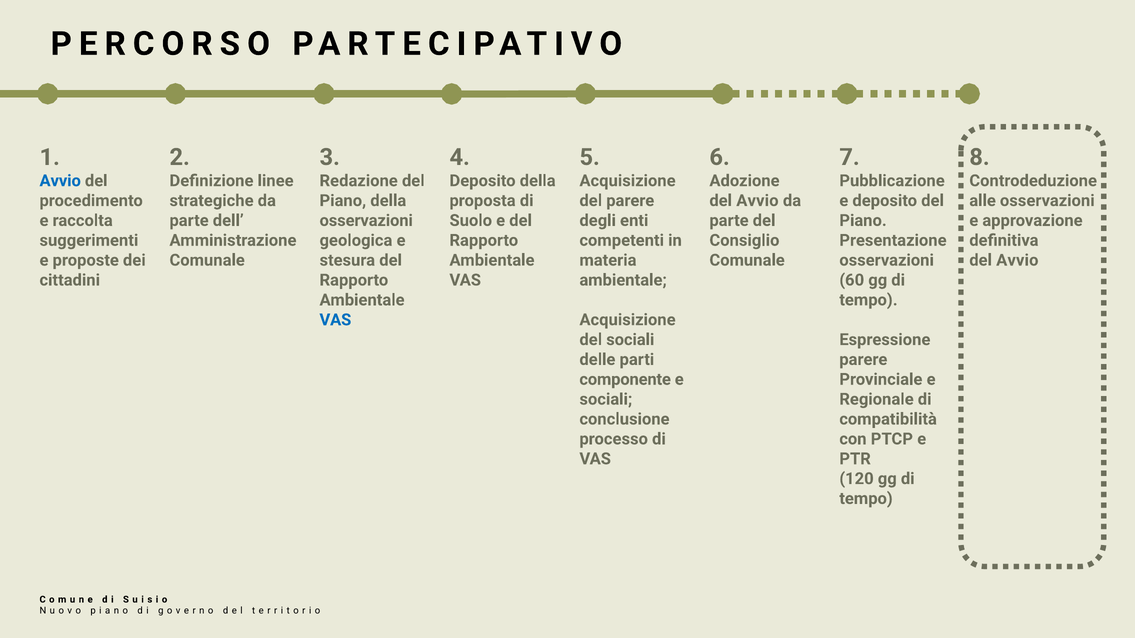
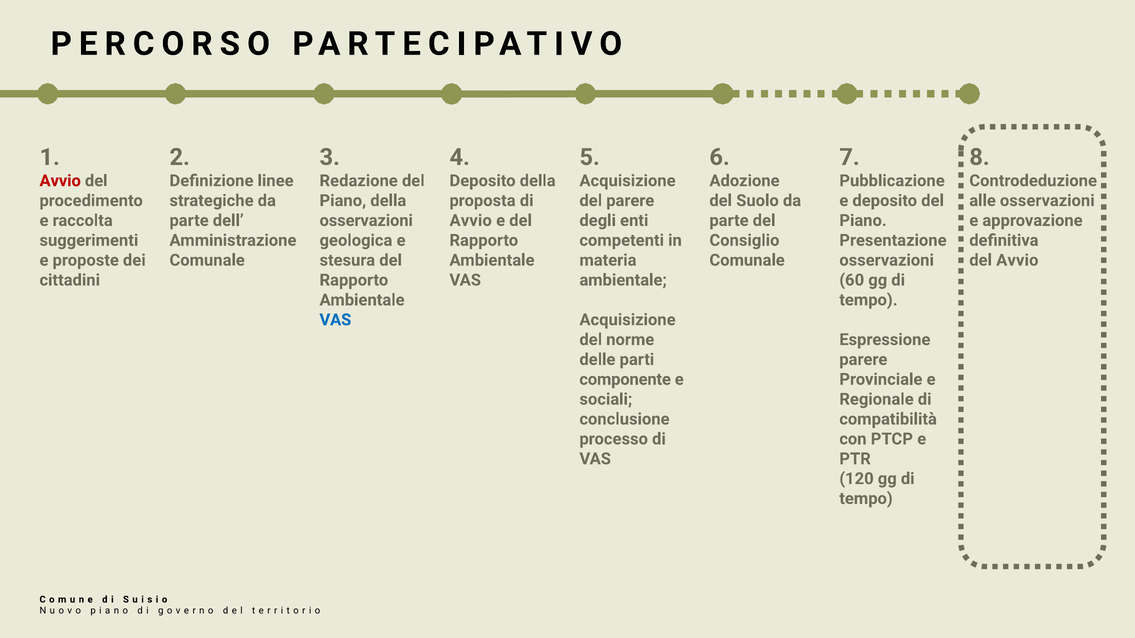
Avvio at (60, 181) colour: blue -> red
Avvio at (757, 201): Avvio -> Suolo
Suolo at (471, 221): Suolo -> Avvio
del sociali: sociali -> norme
